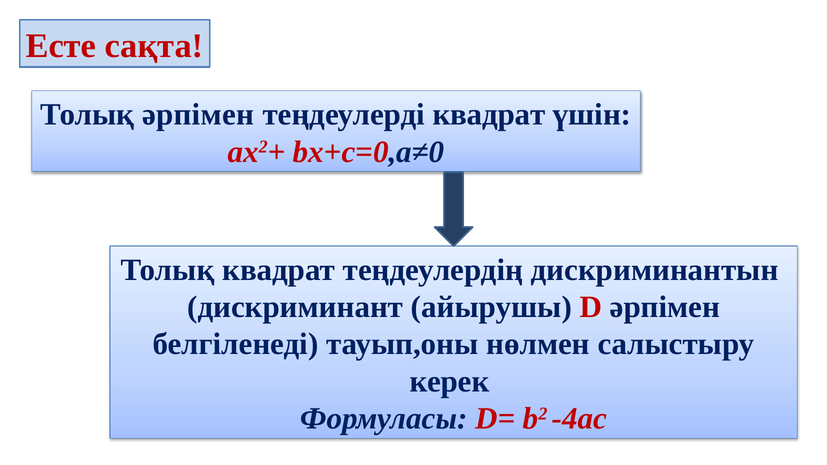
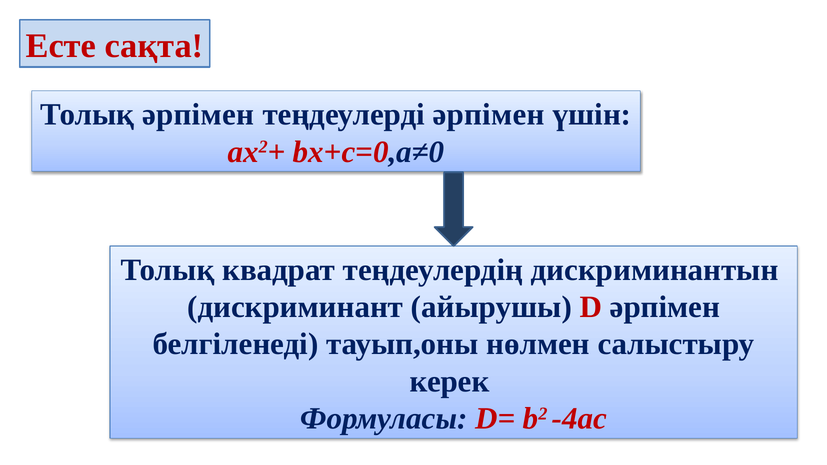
теңдеулерді квадрат: квадрат -> әрпімен
